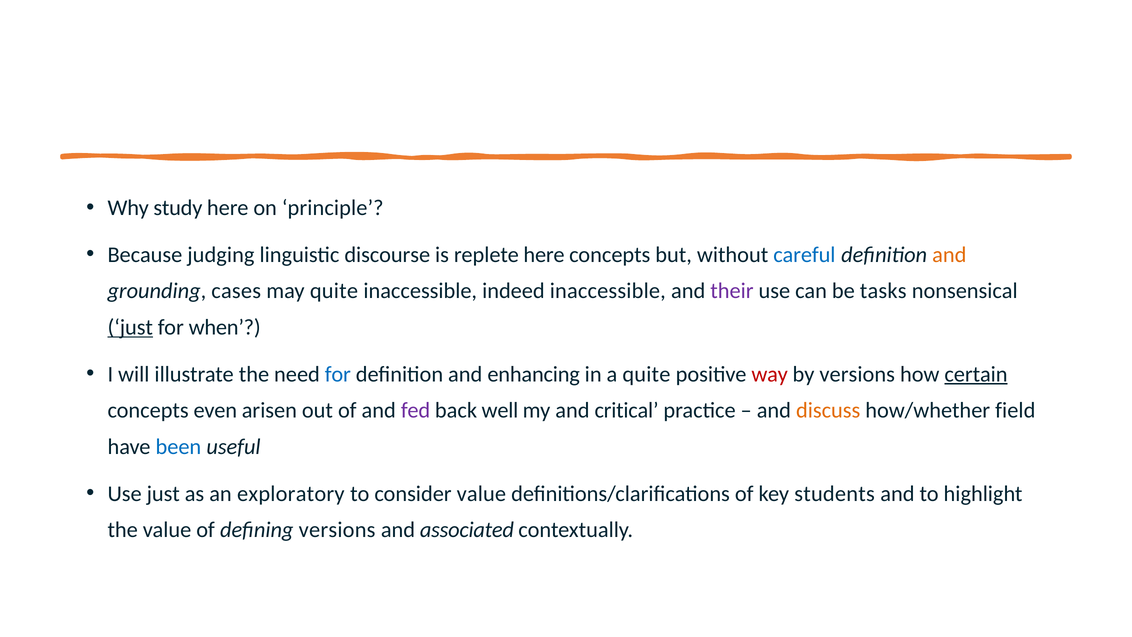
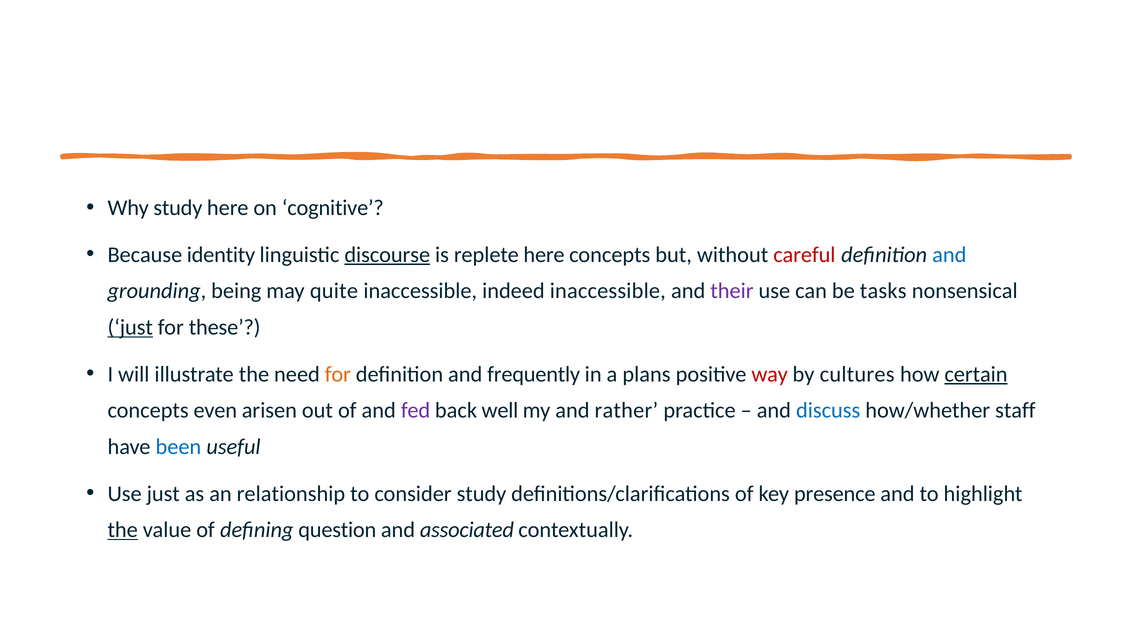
principle: principle -> cognitive
judging: judging -> identity
discourse underline: none -> present
careful colour: blue -> red
and at (949, 255) colour: orange -> blue
cases: cases -> being
when: when -> these
for at (338, 374) colour: blue -> orange
enhancing: enhancing -> frequently
a quite: quite -> plans
by versions: versions -> cultures
critical: critical -> rather
discuss colour: orange -> blue
field: field -> staff
exploratory: exploratory -> relationship
consider value: value -> study
students: students -> presence
the at (123, 530) underline: none -> present
defining versions: versions -> question
